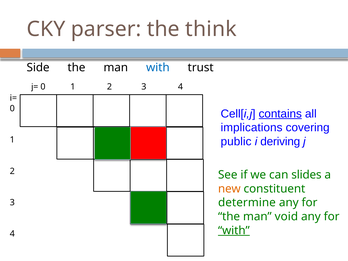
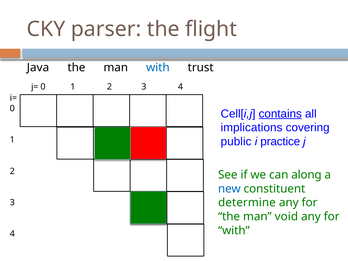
think: think -> flight
Side: Side -> Java
deriving: deriving -> practice
slides: slides -> along
new colour: orange -> blue
with at (234, 230) underline: present -> none
